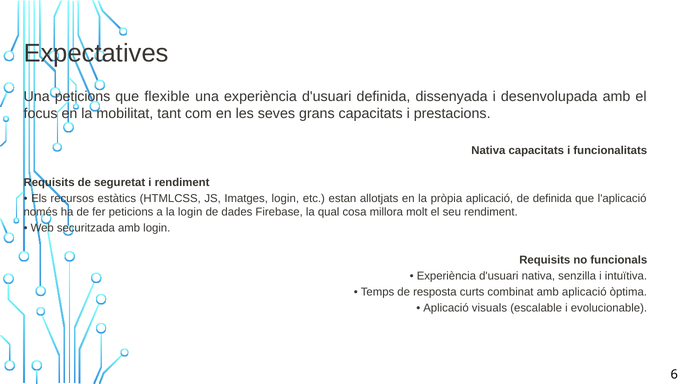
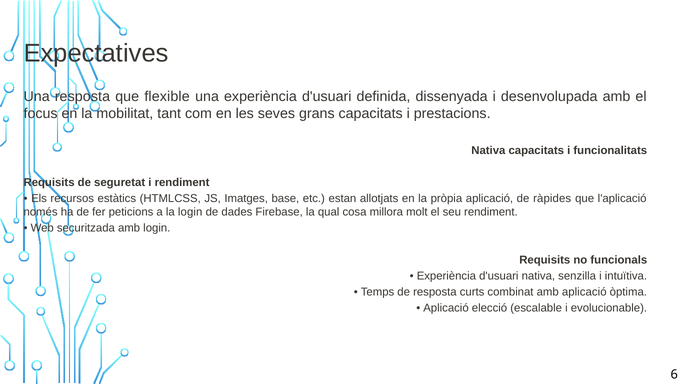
Una peticions: peticions -> resposta
Imatges login: login -> base
de definida: definida -> ràpides
visuals: visuals -> elecció
